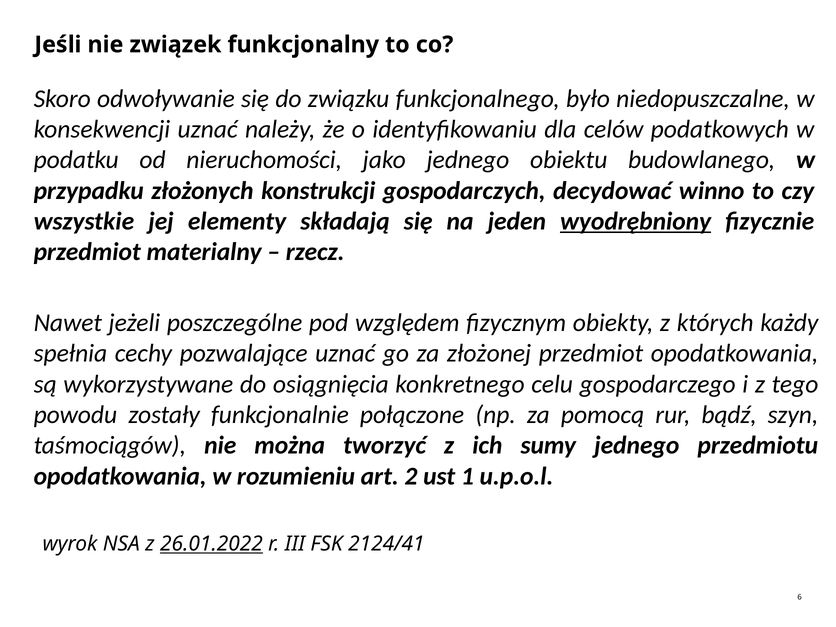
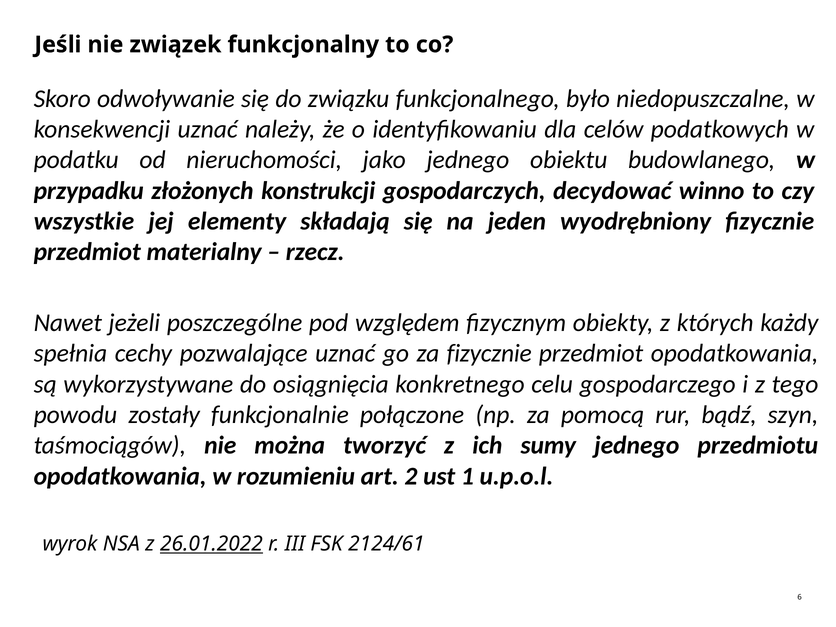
wyodrębniony underline: present -> none
za złożonej: złożonej -> fizycznie
2124/41: 2124/41 -> 2124/61
